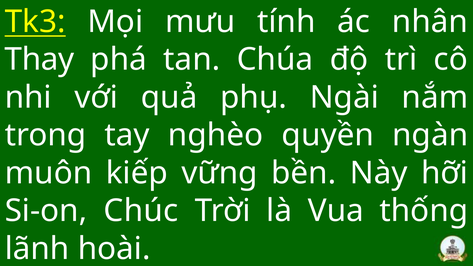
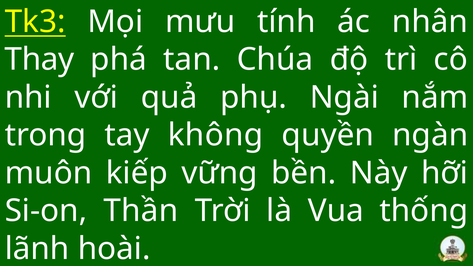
nghèo: nghèo -> không
Chúc: Chúc -> Thần
